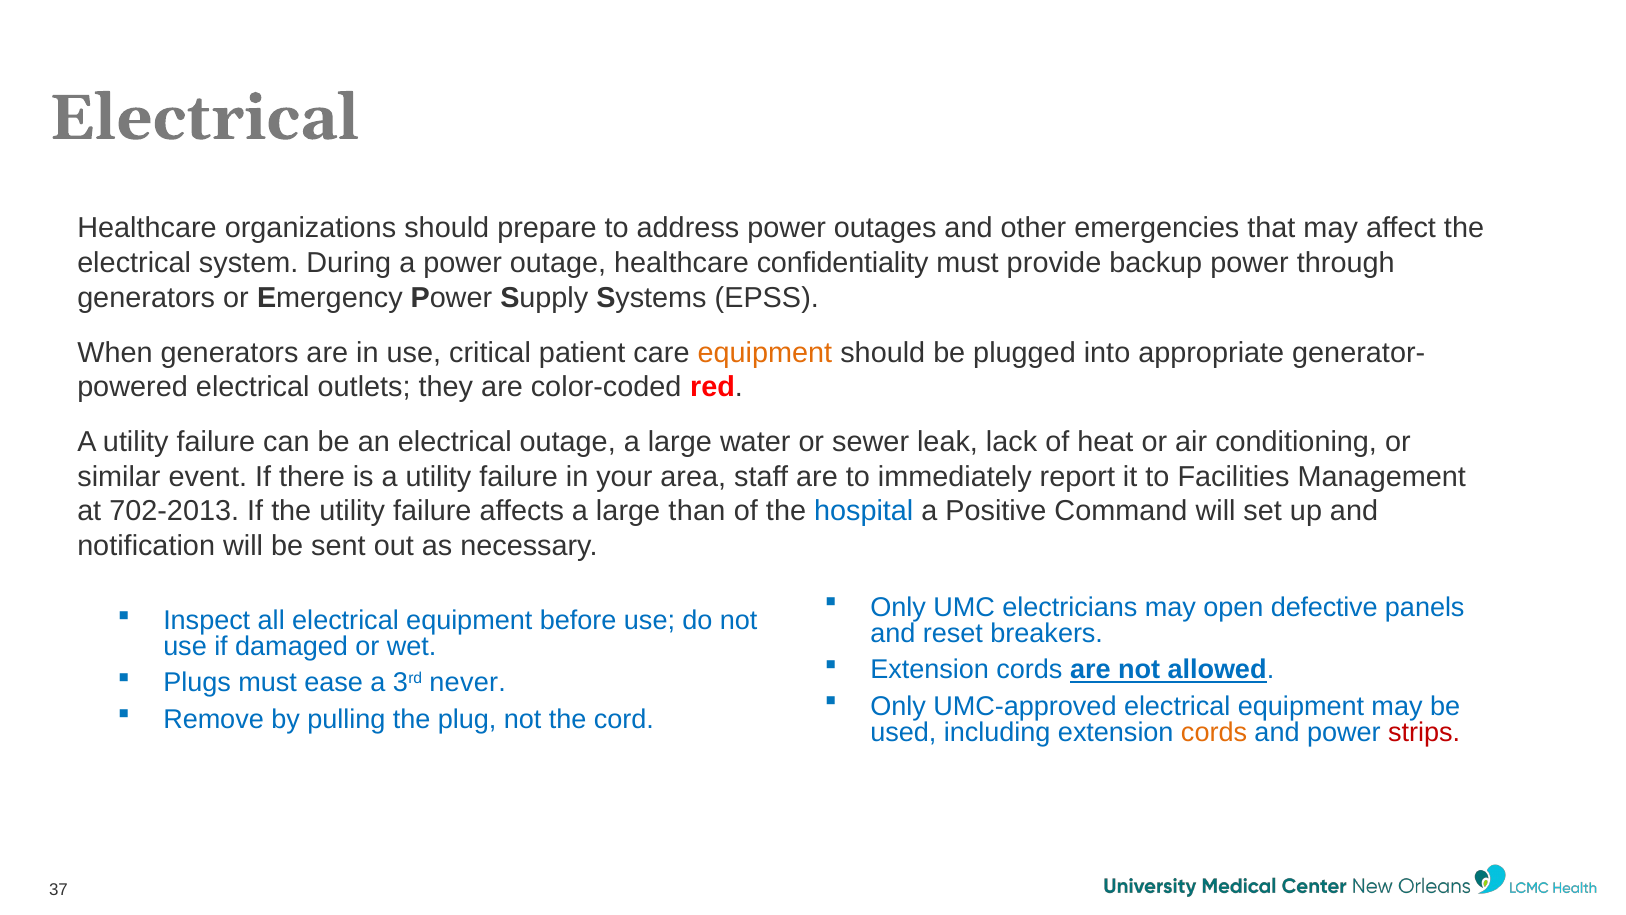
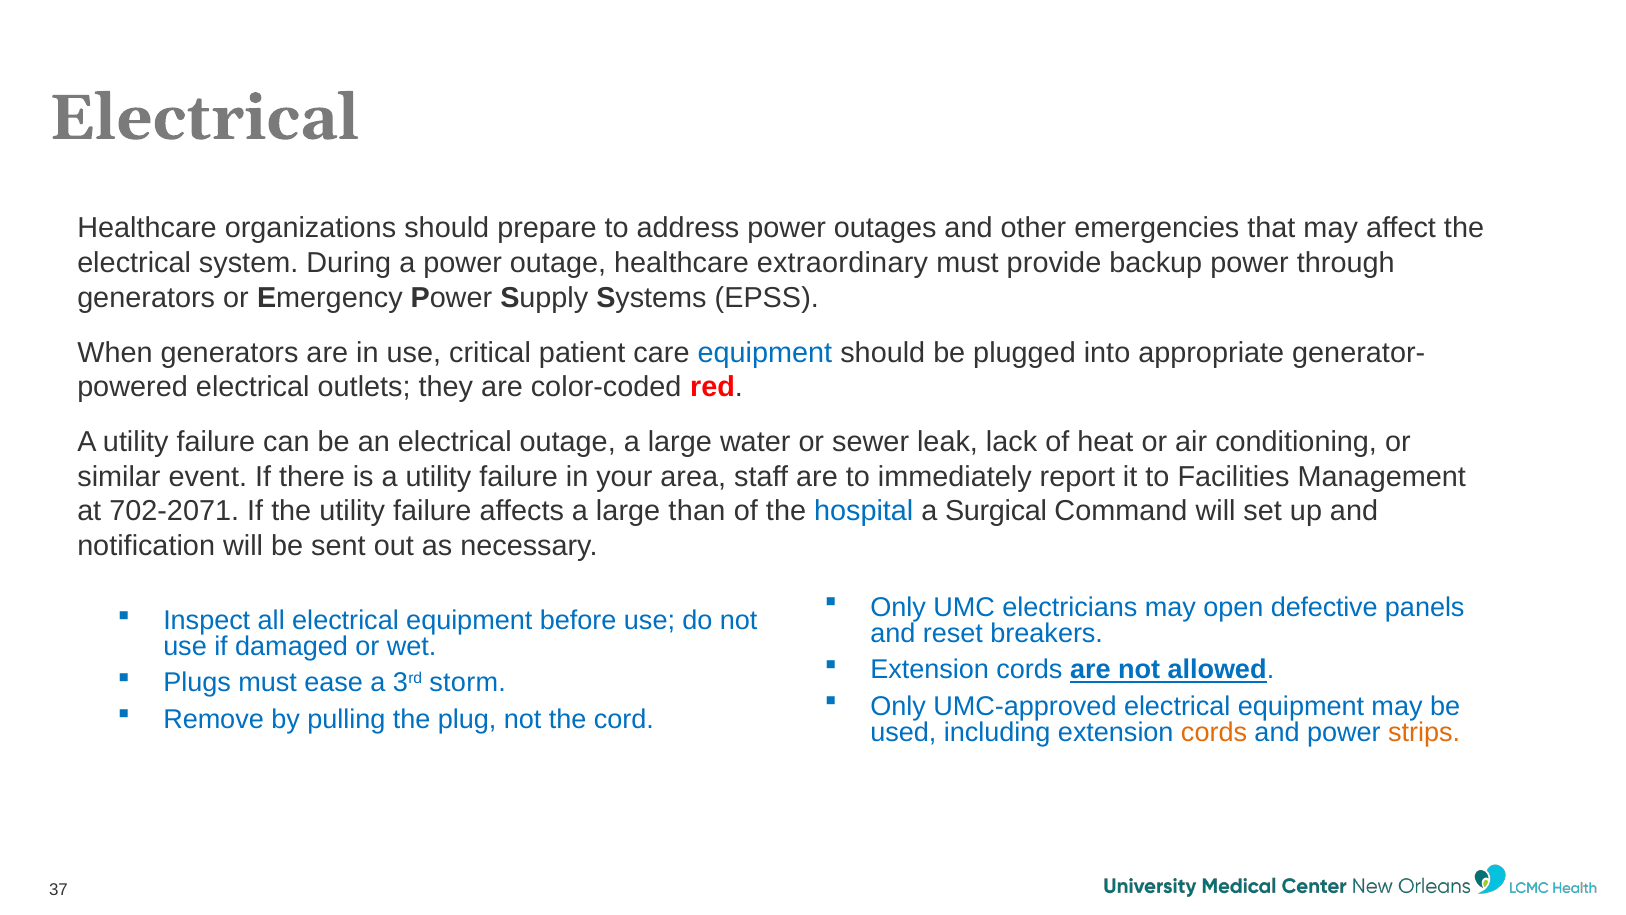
confidentiality: confidentiality -> extraordinary
equipment at (765, 352) colour: orange -> blue
702-2013: 702-2013 -> 702-2071
Positive: Positive -> Surgical
never: never -> storm
strips colour: red -> orange
